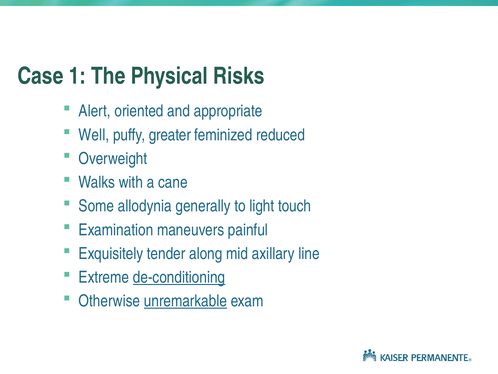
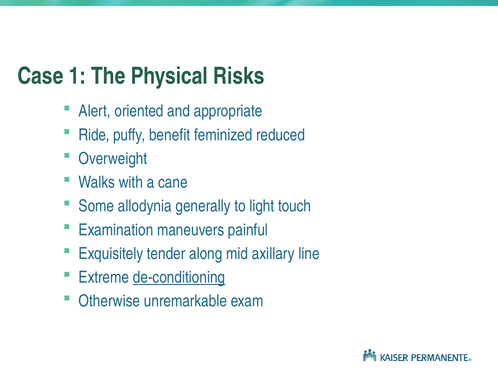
Well: Well -> Ride
greater: greater -> benefit
unremarkable underline: present -> none
